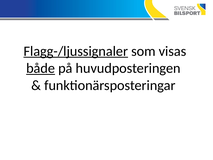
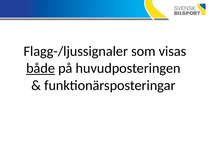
Flagg-/ljussignaler underline: present -> none
